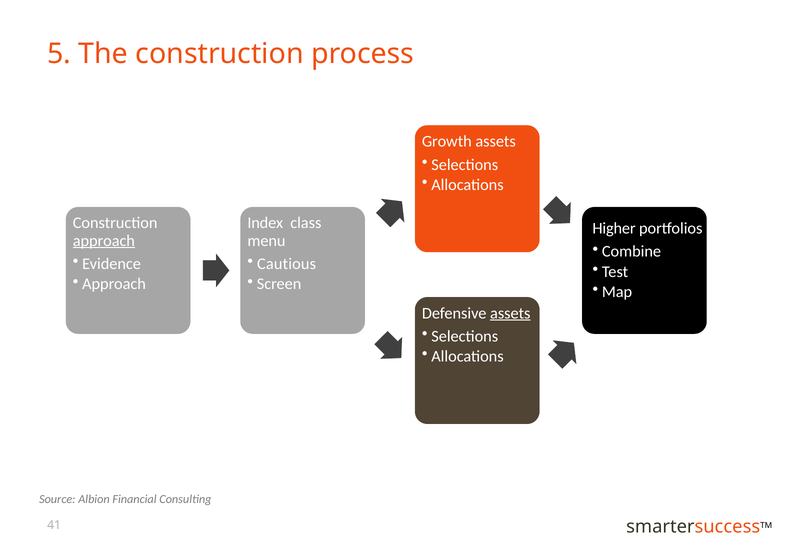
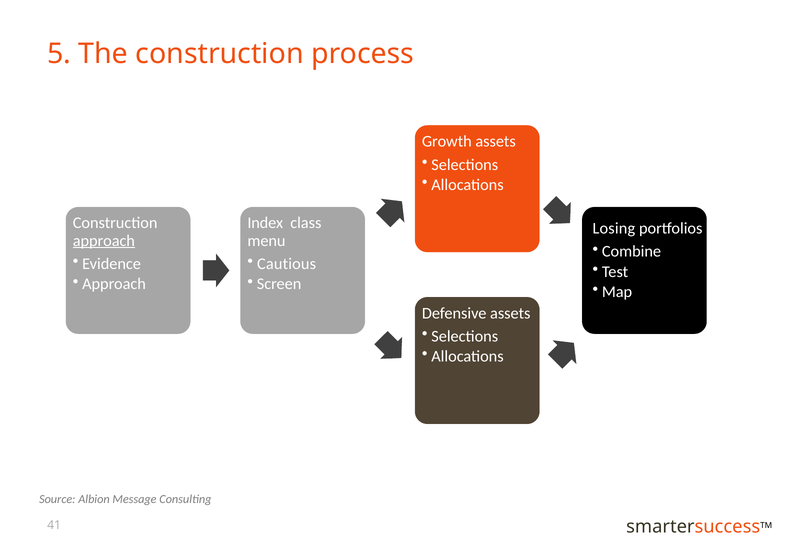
Higher: Higher -> Losing
assets at (510, 313) underline: present -> none
Financial: Financial -> Message
